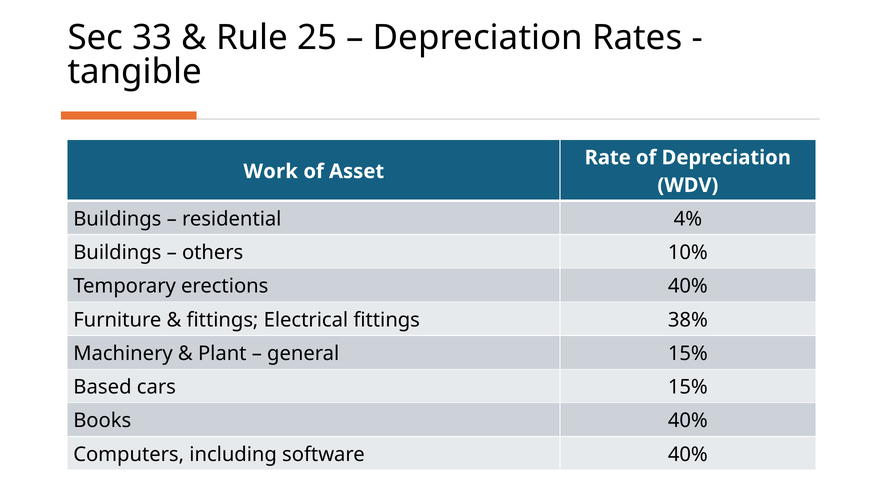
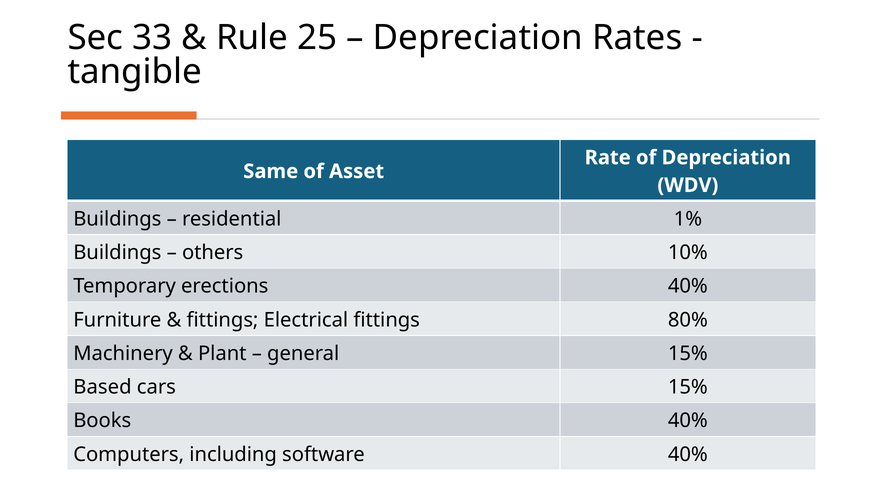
Work: Work -> Same
4%: 4% -> 1%
38%: 38% -> 80%
